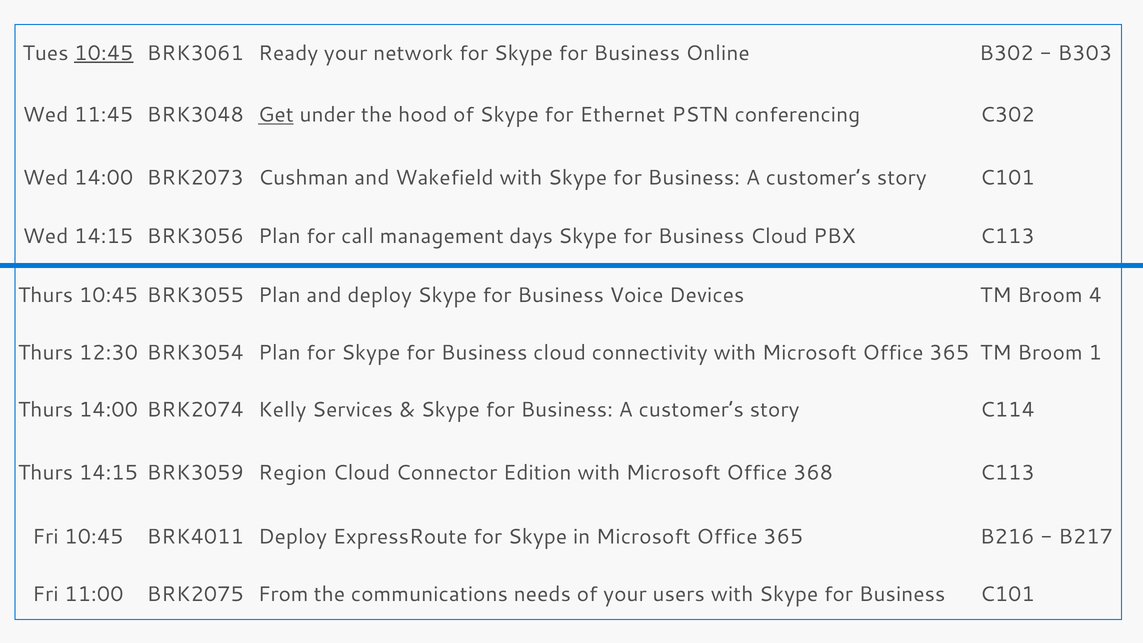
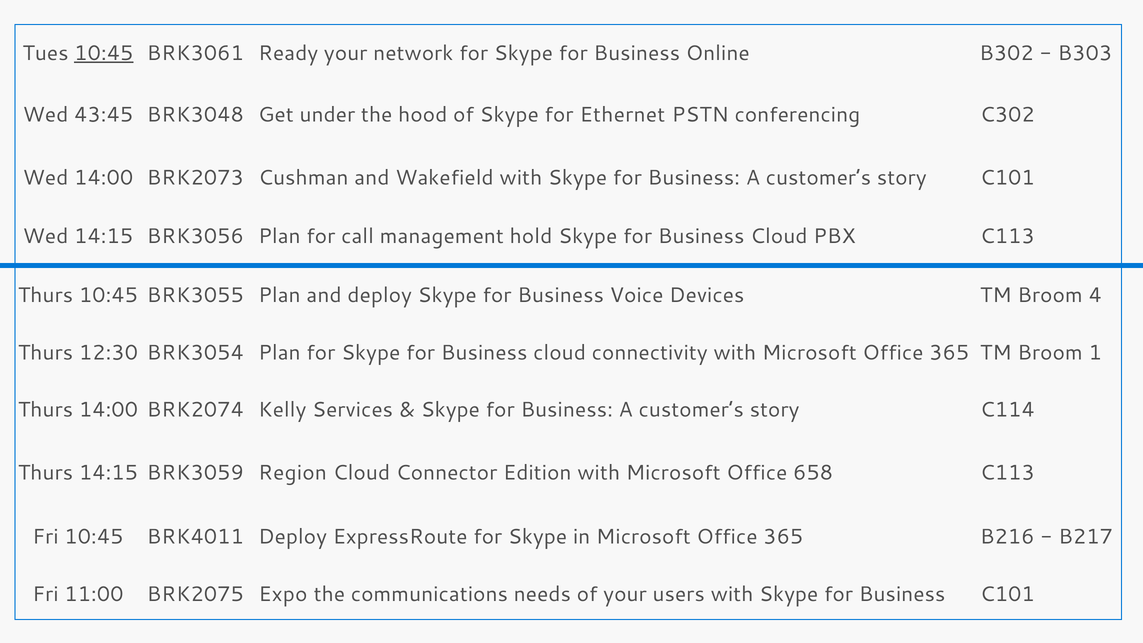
11:45: 11:45 -> 43:45
Get underline: present -> none
days: days -> hold
368: 368 -> 658
From: From -> Expo
